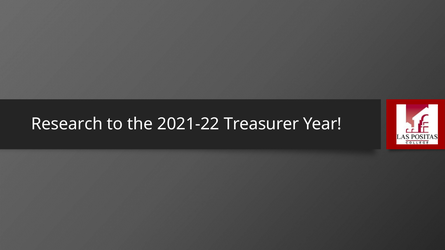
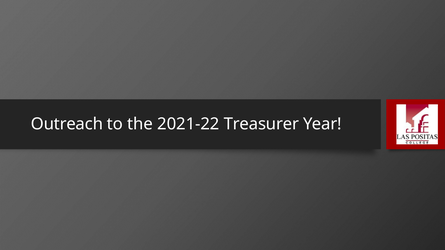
Research: Research -> Outreach
